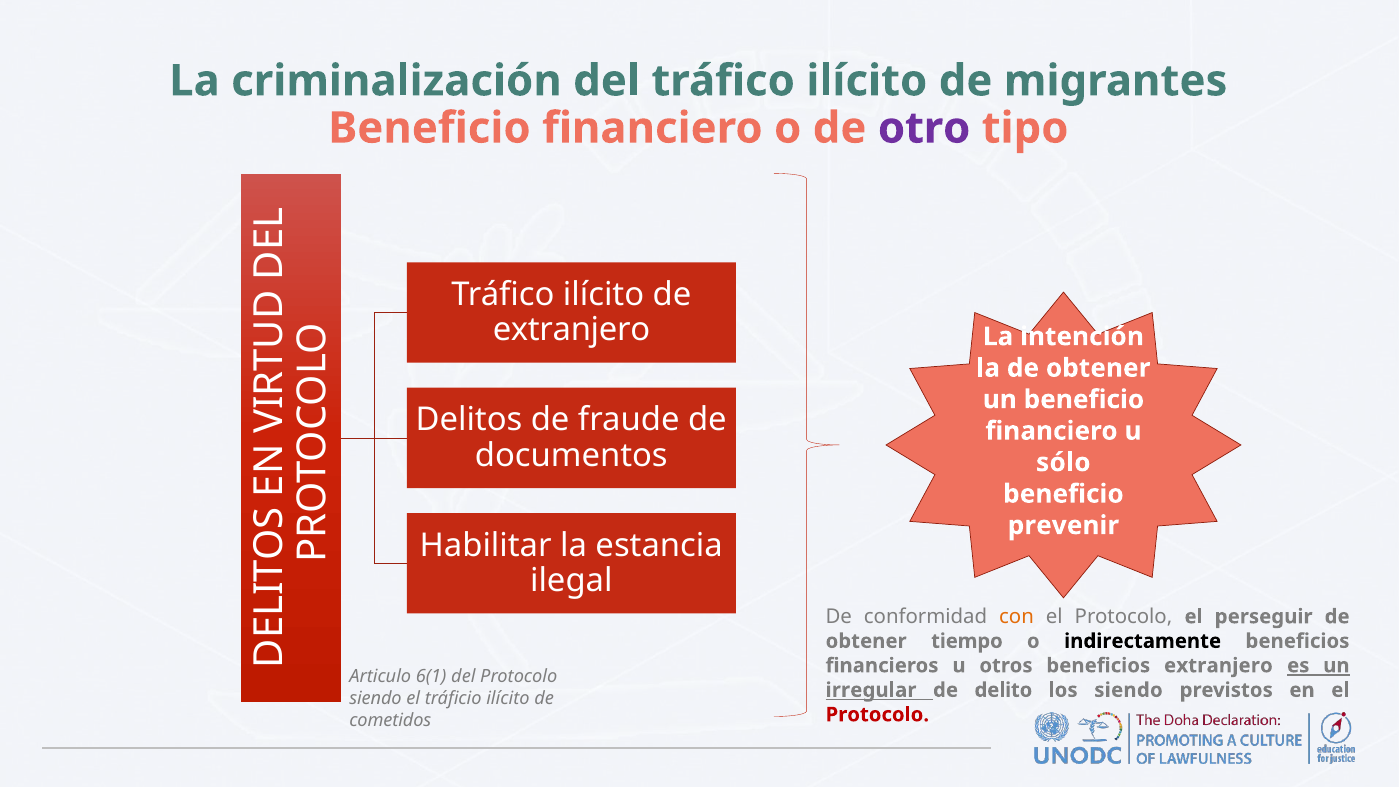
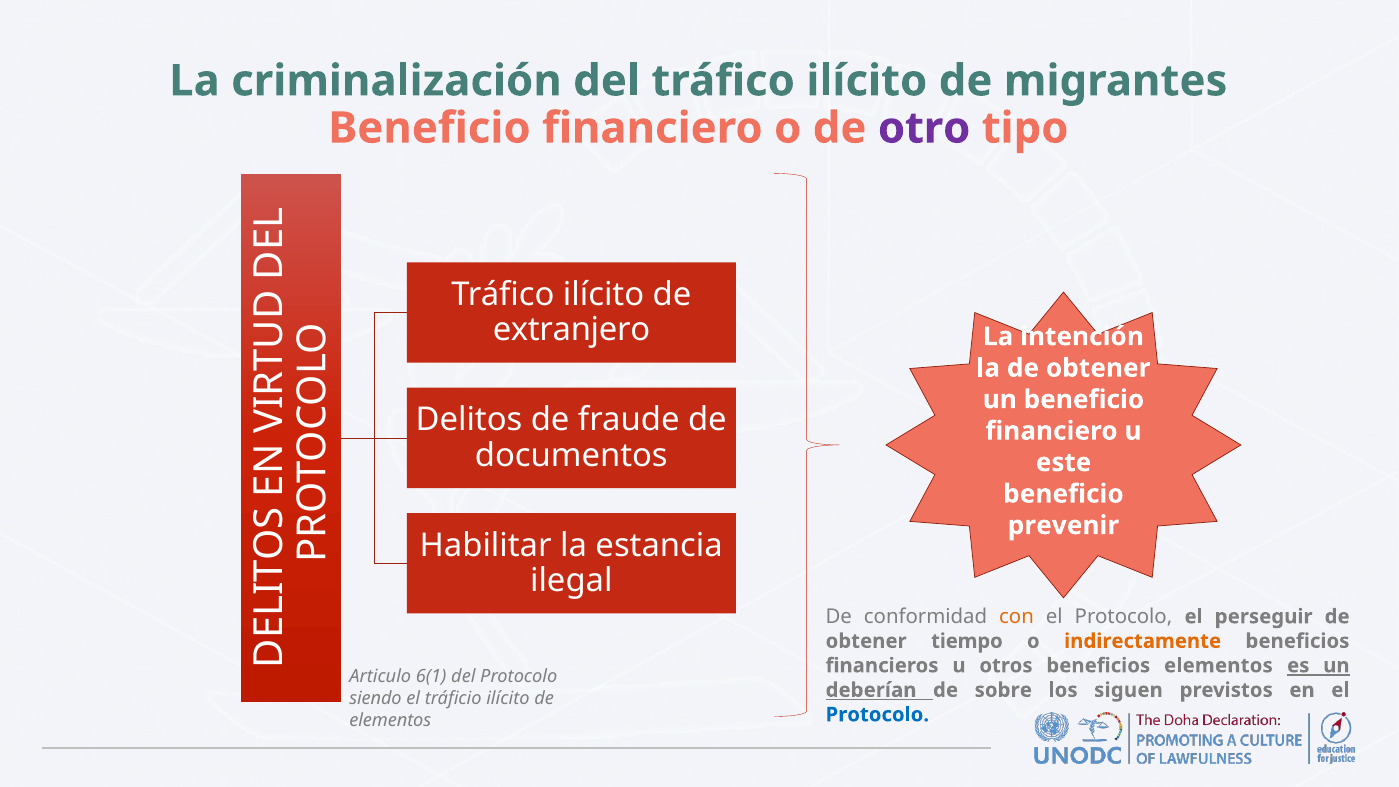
sólo: sólo -> este
indirectamente colour: black -> orange
beneficios extranjero: extranjero -> elementos
irregular: irregular -> deberían
delito: delito -> sobre
los siendo: siendo -> siguen
Protocolo at (877, 715) colour: red -> blue
cometidos at (390, 721): cometidos -> elementos
